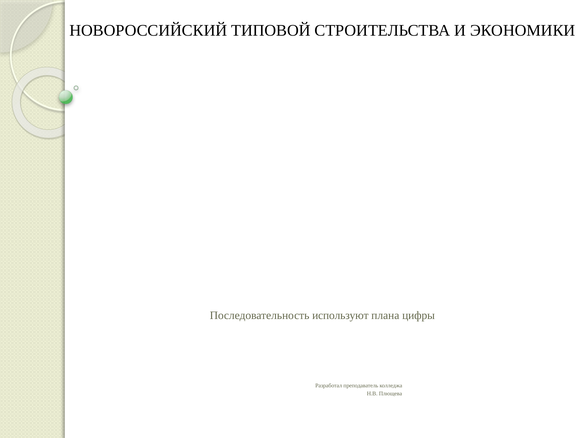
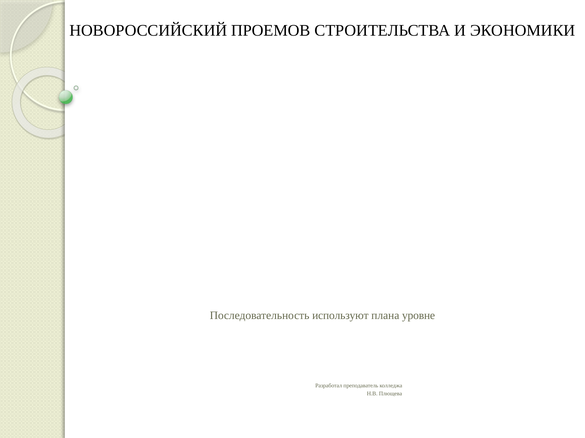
ТИПОВОЙ: ТИПОВОЙ -> ПРОЕМОВ
цифры: цифры -> уровне
